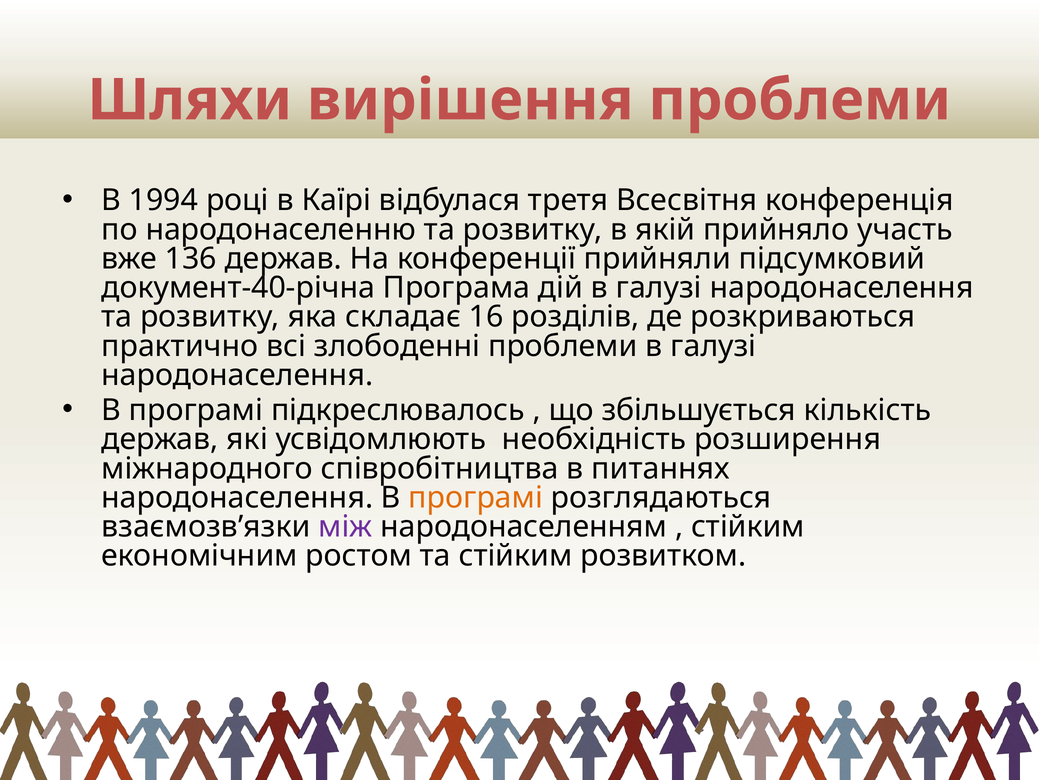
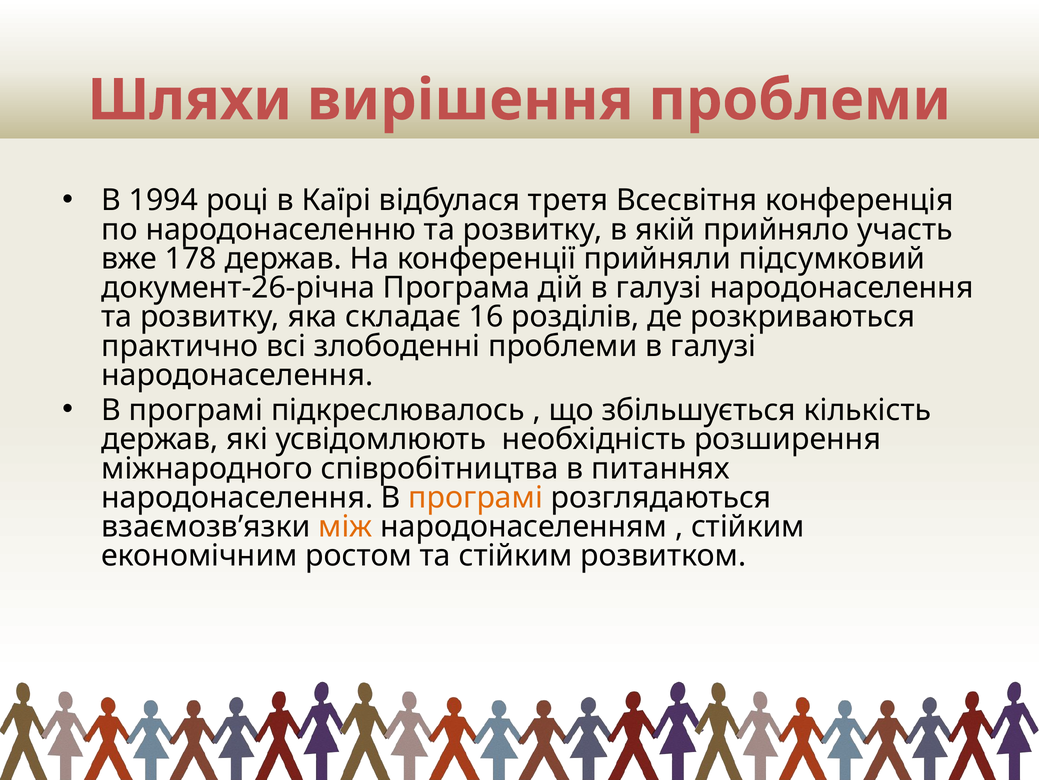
136: 136 -> 178
документ-40-річна: документ-40-річна -> документ-26-річна
між colour: purple -> orange
